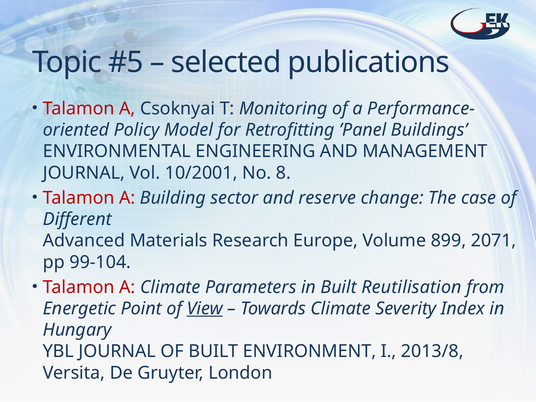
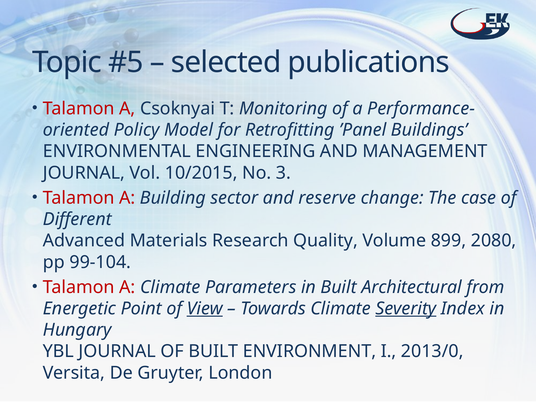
10/2001: 10/2001 -> 10/2015
8: 8 -> 3
Europe: Europe -> Quality
2071: 2071 -> 2080
Reutilisation: Reutilisation -> Architectural
Severity underline: none -> present
2013/8: 2013/8 -> 2013/0
